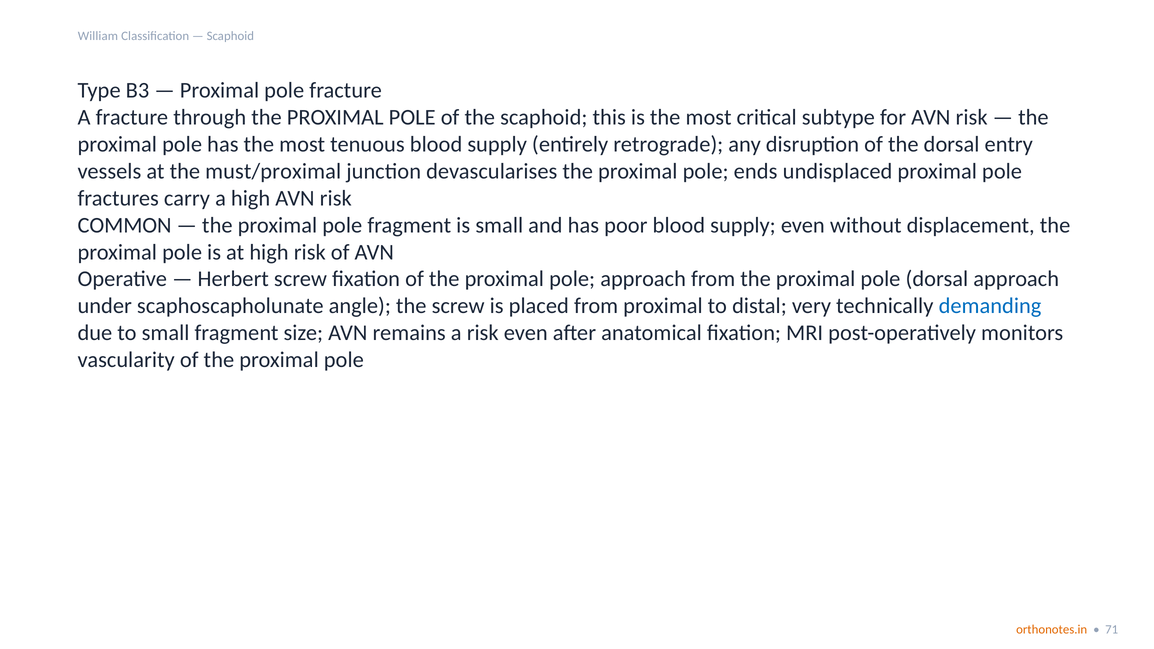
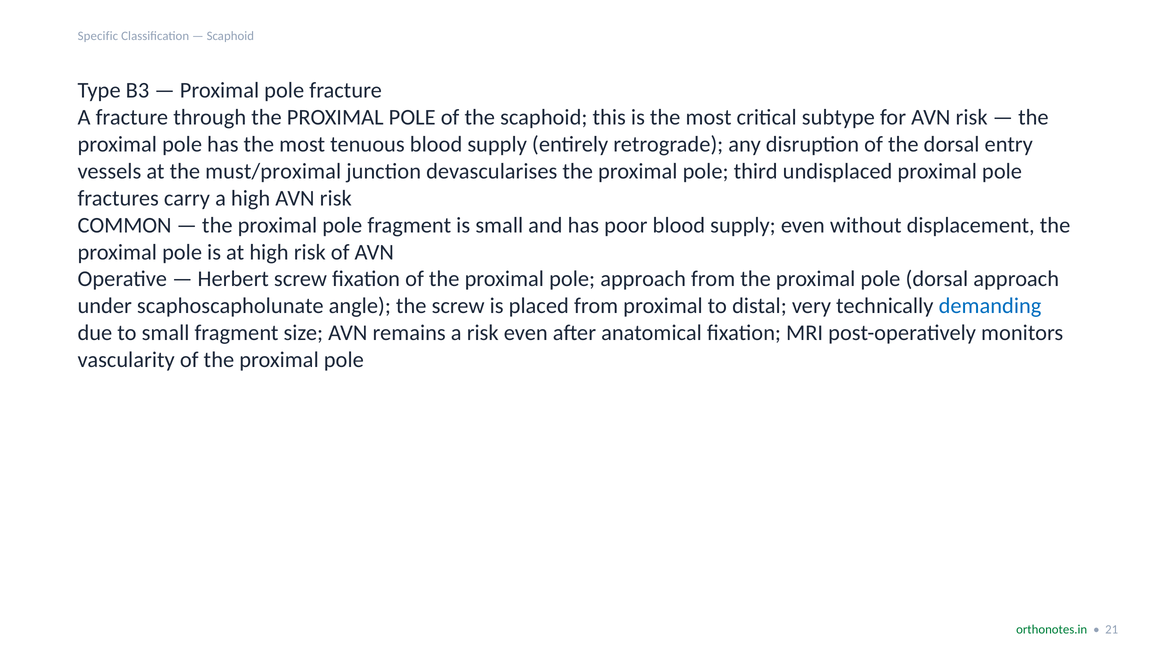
William: William -> Specific
ends: ends -> third
orthonotes.in colour: orange -> green
71: 71 -> 21
